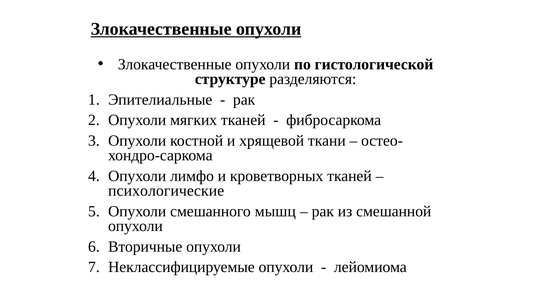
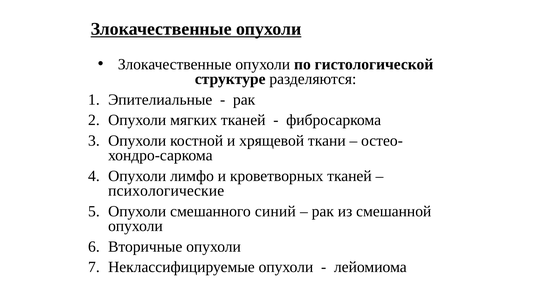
мышц: мышц -> синий
